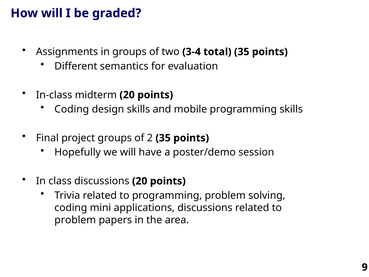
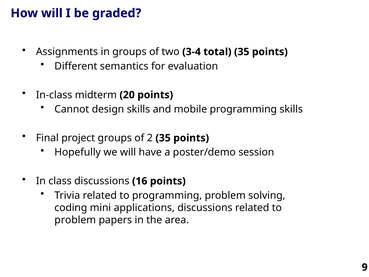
Coding at (72, 109): Coding -> Cannot
discussions 20: 20 -> 16
